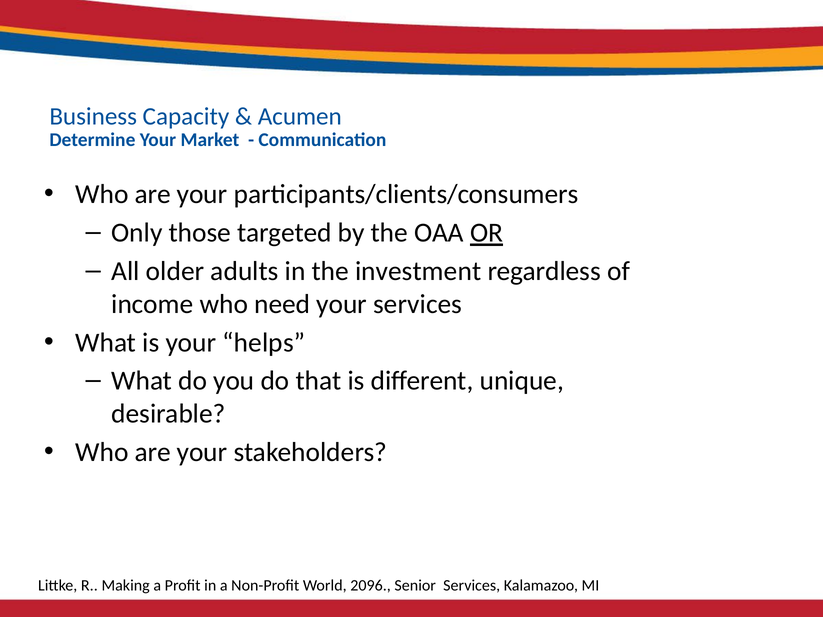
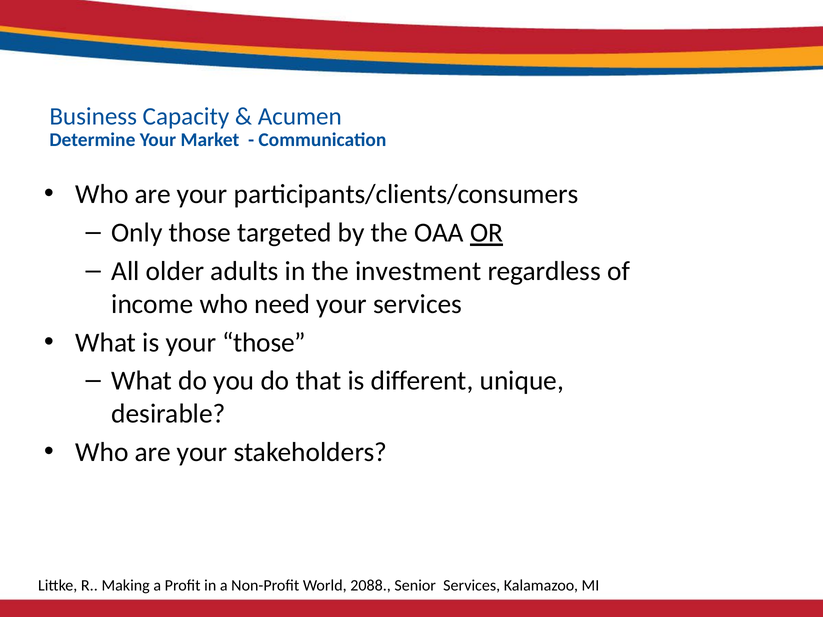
your helps: helps -> those
2096: 2096 -> 2088
